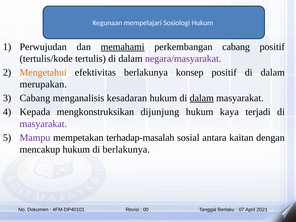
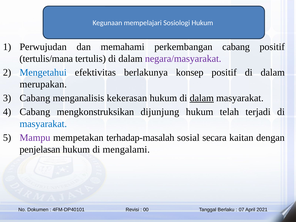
memahami underline: present -> none
tertulis/kode: tertulis/kode -> tertulis/mana
Mengetahui colour: orange -> blue
kesadaran: kesadaran -> kekerasan
Kepada at (35, 112): Kepada -> Cabang
kaya: kaya -> telah
masyarakat at (43, 124) colour: purple -> blue
antara: antara -> secara
mencakup: mencakup -> penjelasan
di berlakunya: berlakunya -> mengalami
